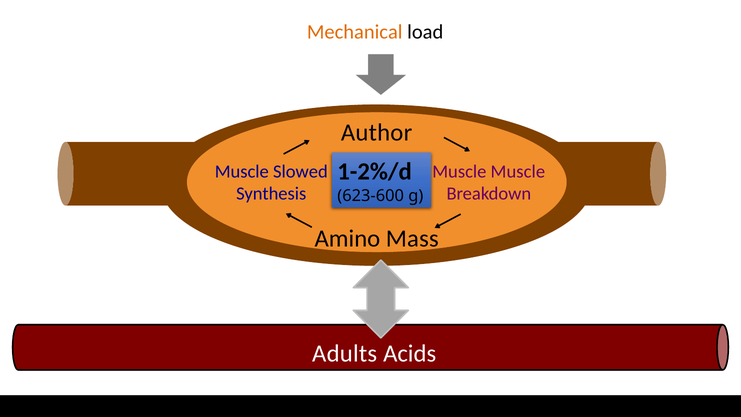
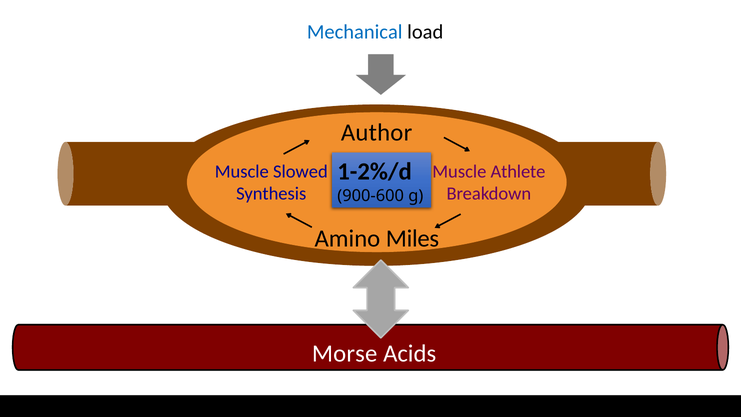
Mechanical colour: orange -> blue
Muscle Muscle: Muscle -> Athlete
623-600: 623-600 -> 900-600
Mass: Mass -> Miles
Adults: Adults -> Morse
